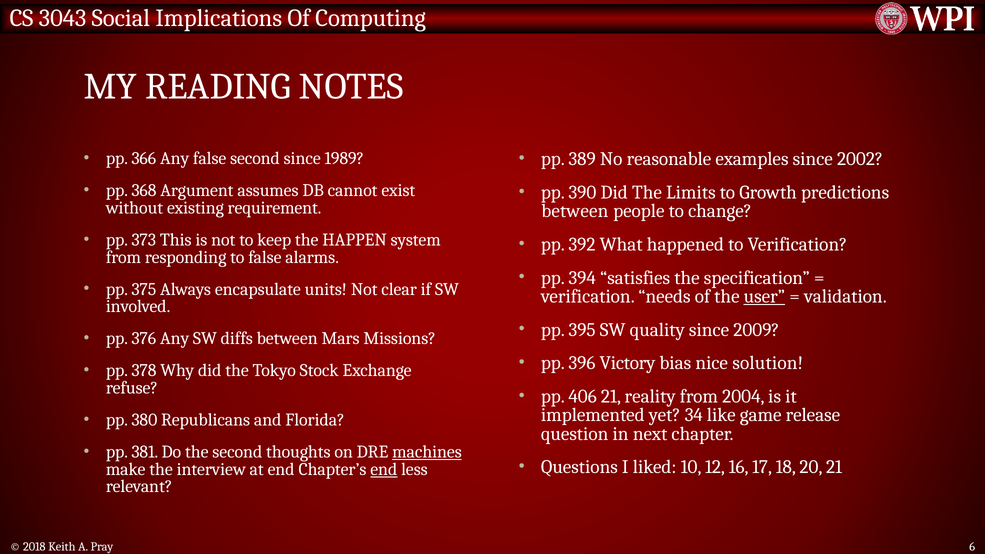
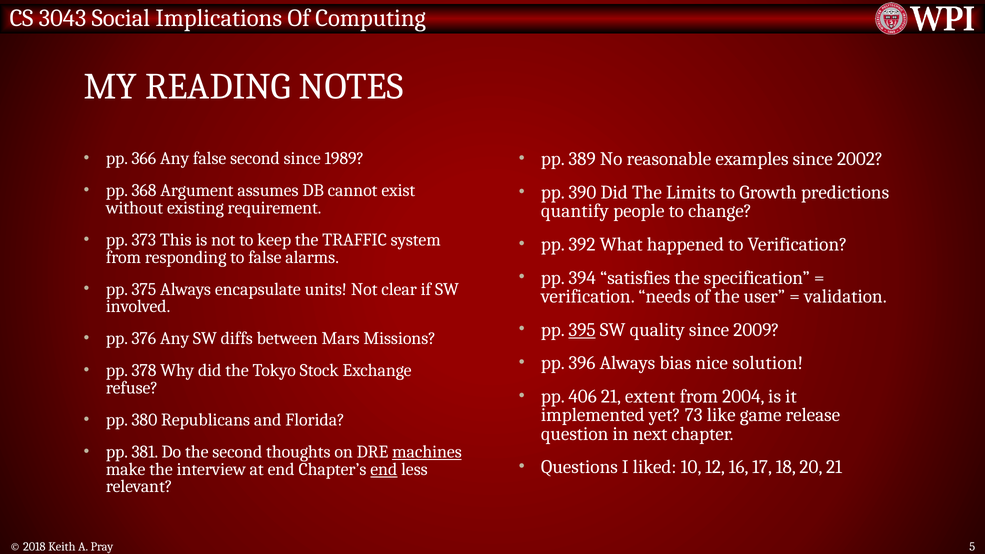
between at (575, 211): between -> quantify
HAPPEN: HAPPEN -> TRAFFIC
user underline: present -> none
395 underline: none -> present
396 Victory: Victory -> Always
reality: reality -> extent
34: 34 -> 73
6: 6 -> 5
